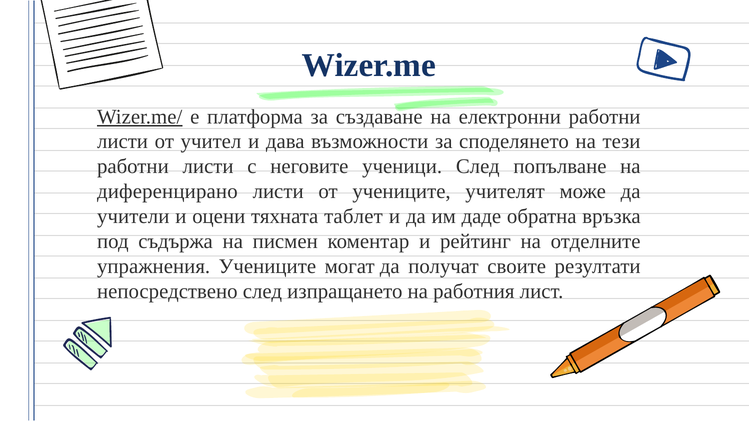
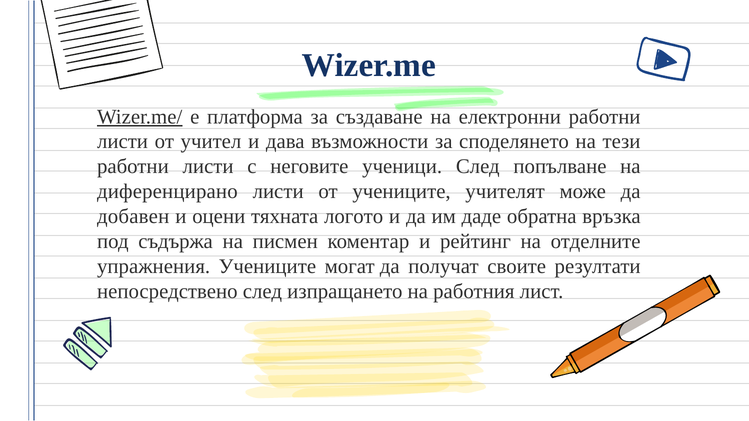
учители: учители -> добавен
таблет: таблет -> логото
